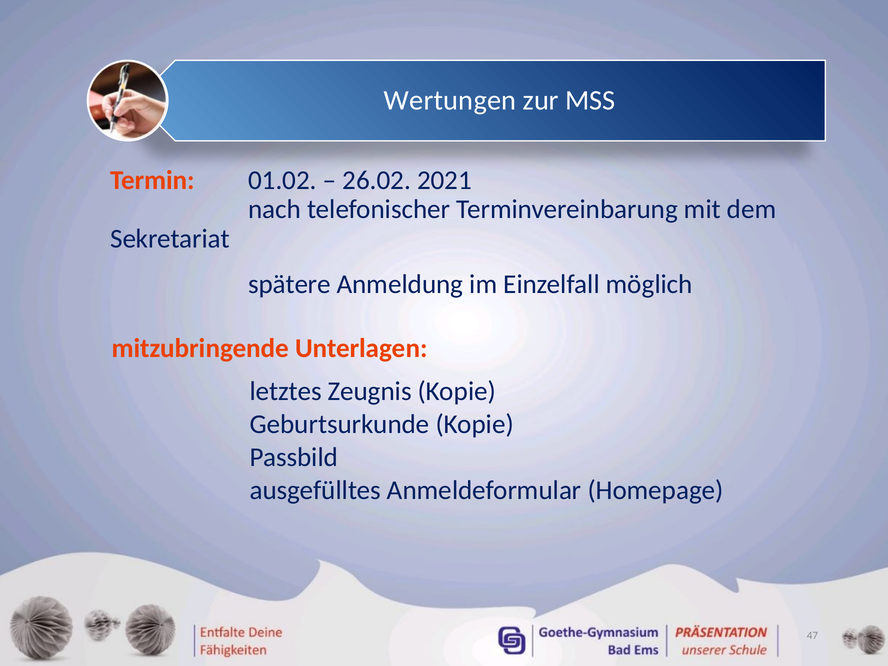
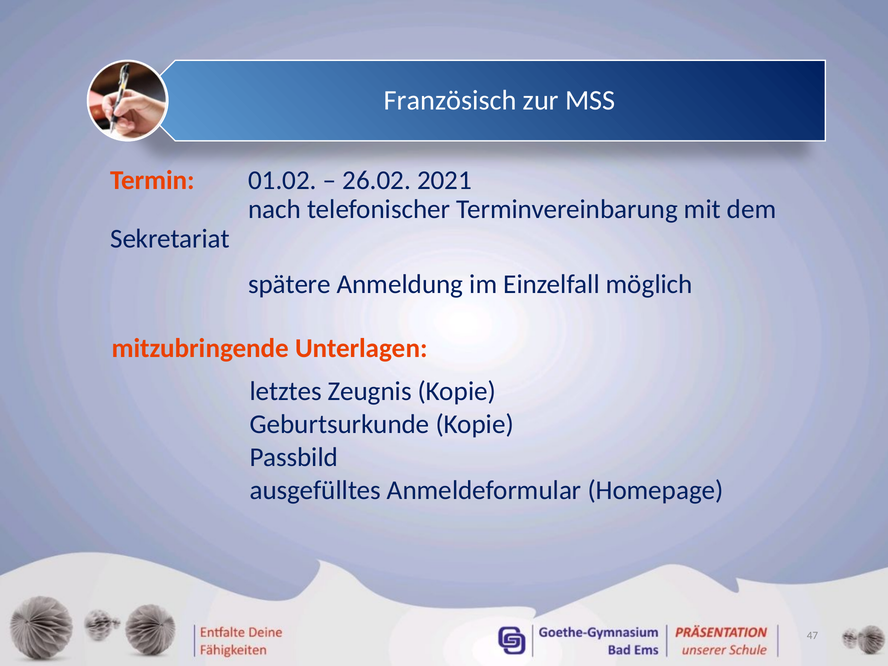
Wertungen: Wertungen -> Französisch
